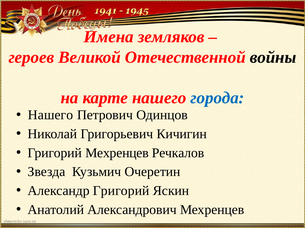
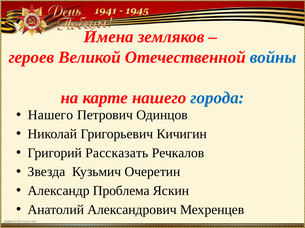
войны colour: black -> blue
Григорий Мехренцев: Мехренцев -> Рассказать
Александр Григорий: Григорий -> Проблема
